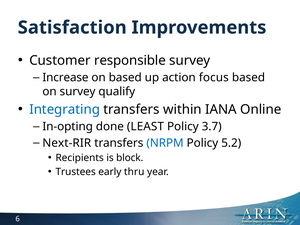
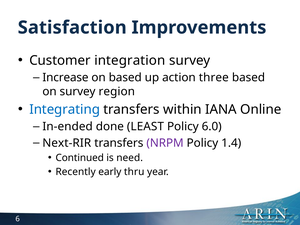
responsible: responsible -> integration
focus: focus -> three
qualify: qualify -> region
In-opting: In-opting -> In-ended
3.7: 3.7 -> 6.0
NRPM colour: blue -> purple
5.2: 5.2 -> 1.4
Recipients: Recipients -> Continued
block: block -> need
Trustees: Trustees -> Recently
